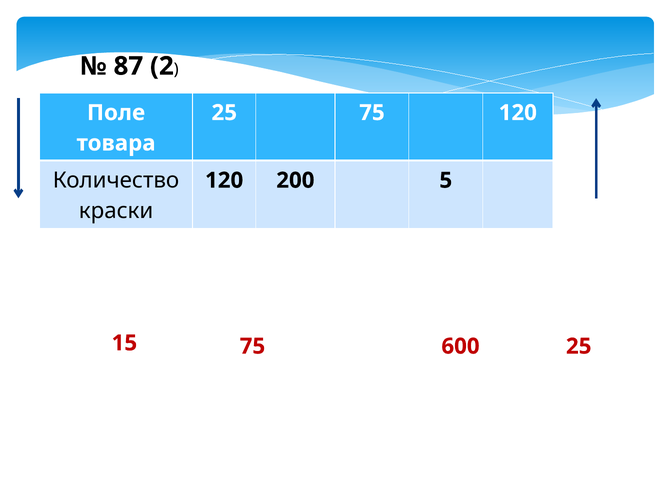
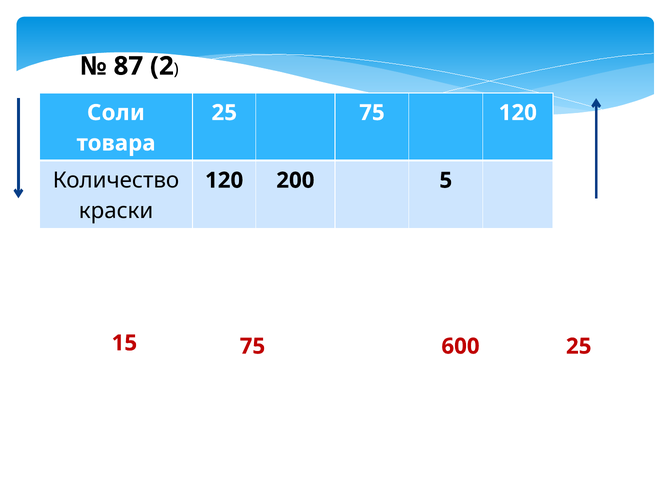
Поле: Поле -> Соли
